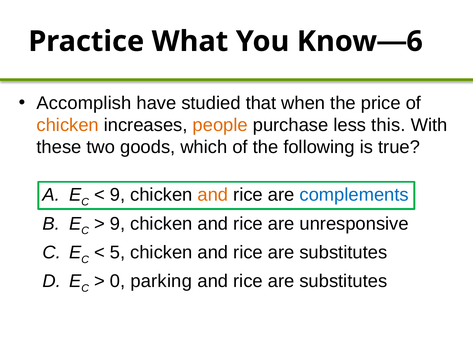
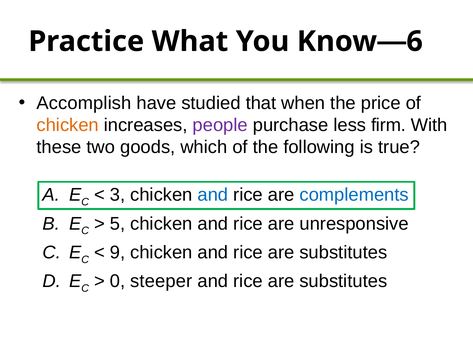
people colour: orange -> purple
this: this -> firm
9 at (118, 195): 9 -> 3
and at (213, 195) colour: orange -> blue
9 at (118, 224): 9 -> 5
5: 5 -> 9
parking: parking -> steeper
